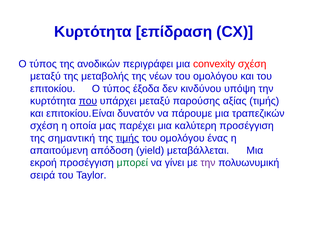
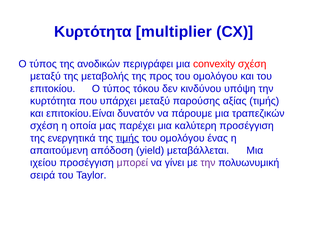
επίδραση: επίδραση -> multiplier
νέων: νέων -> προς
έξοδα: έξοδα -> τόκου
που underline: present -> none
σημαντική: σημαντική -> ενεργητικά
εκροή: εκροή -> ιχείου
μπορεί colour: green -> purple
